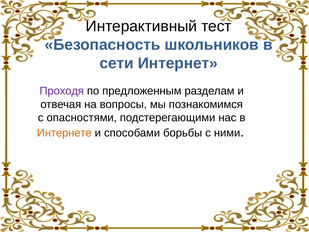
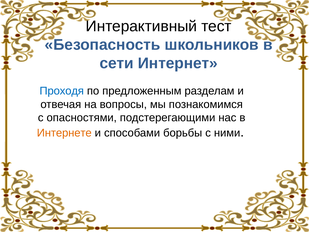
Проходя colour: purple -> blue
